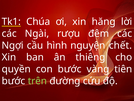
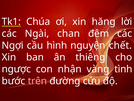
rượu: rượu -> chan
quyền: quyền -> ngược
con bước: bước -> nhận
tiên: tiên -> tình
trên colour: light green -> pink
